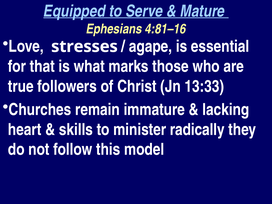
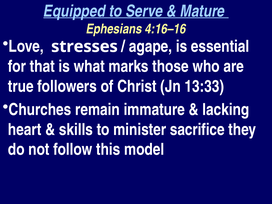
4:81–16: 4:81–16 -> 4:16–16
radically: radically -> sacrifice
